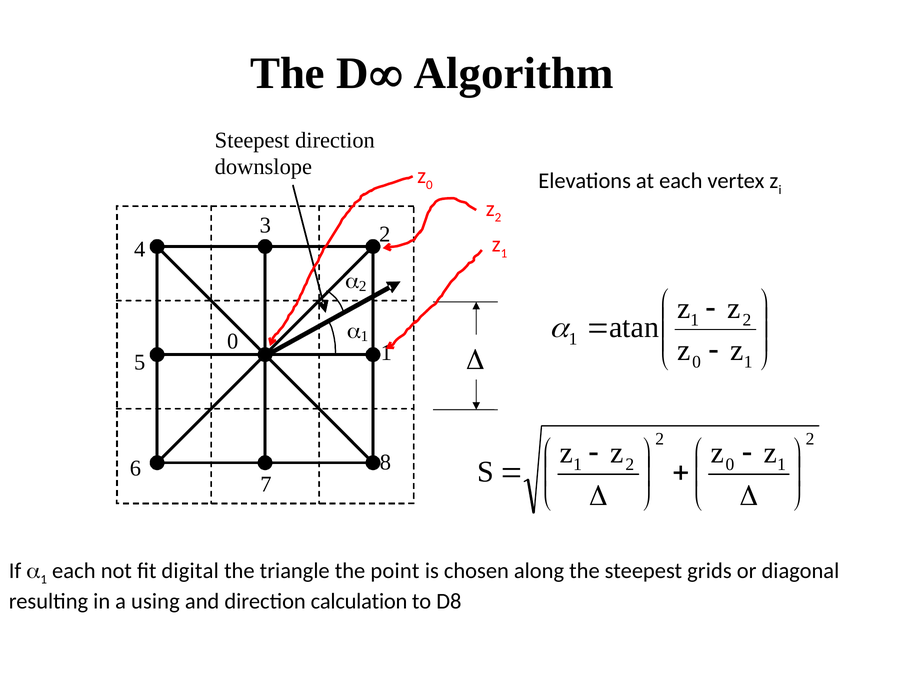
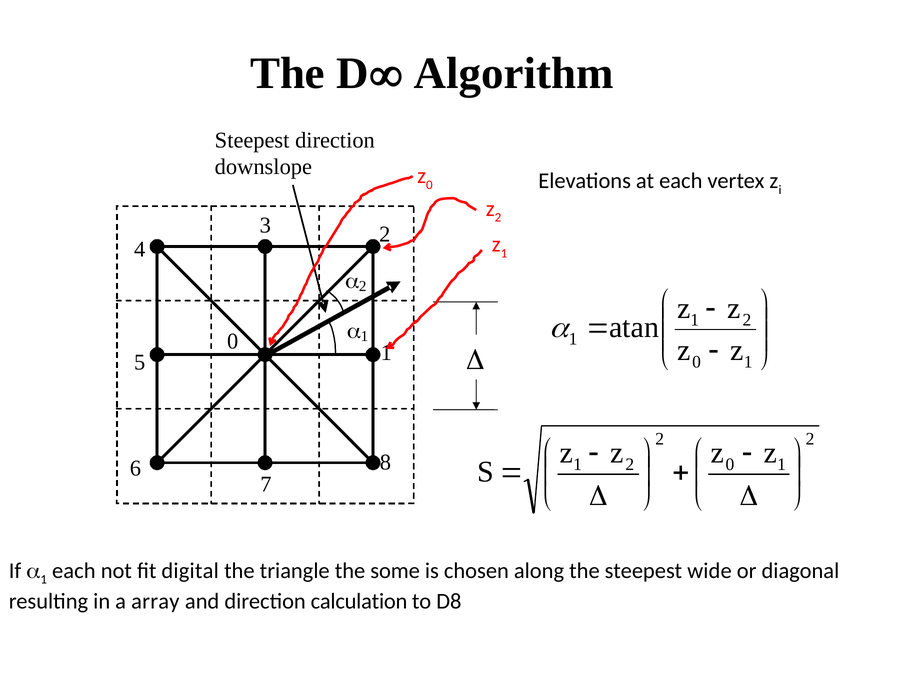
point: point -> some
grids: grids -> wide
using: using -> array
